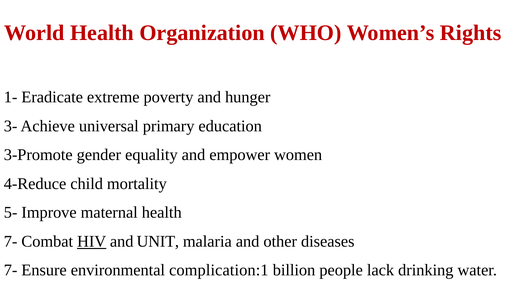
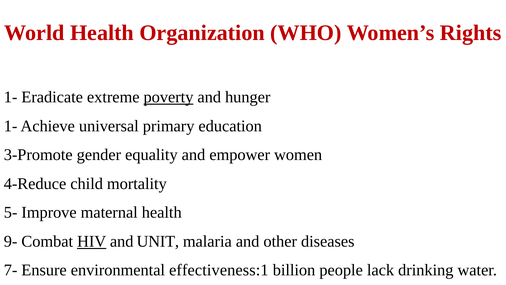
poverty underline: none -> present
3- at (11, 126): 3- -> 1-
7- at (11, 241): 7- -> 9-
complication:1: complication:1 -> effectiveness:1
